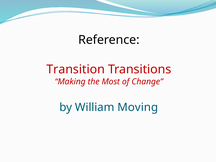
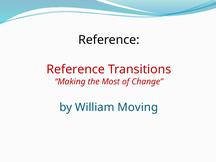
Transition at (76, 69): Transition -> Reference
